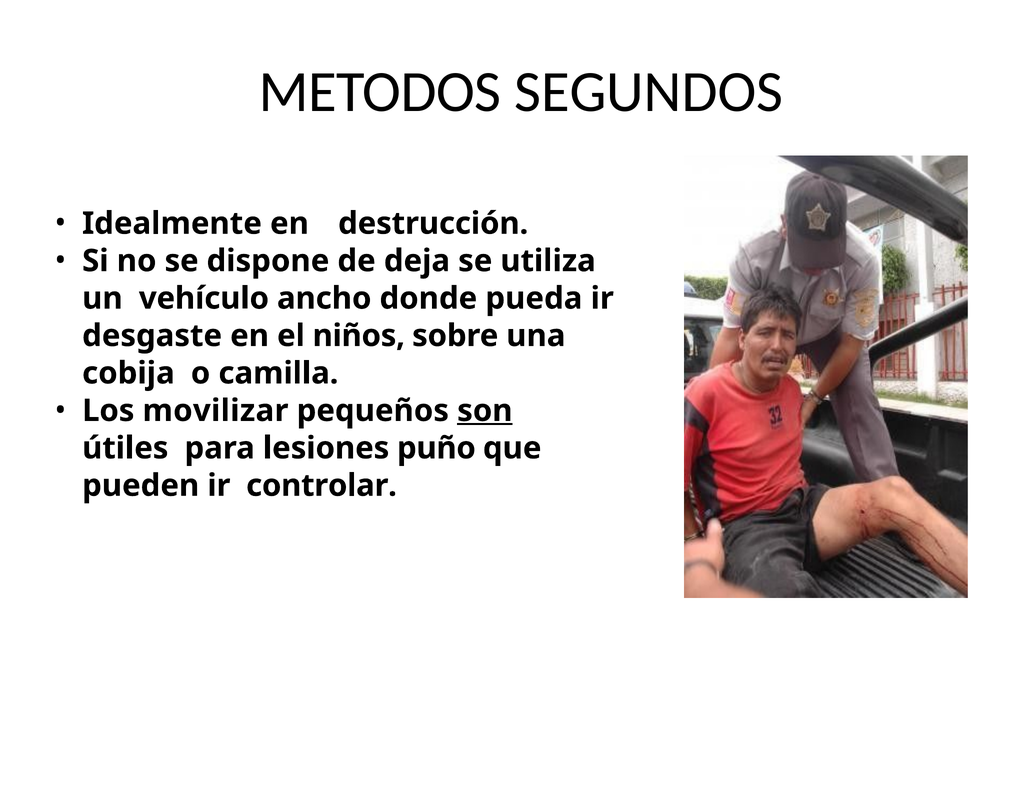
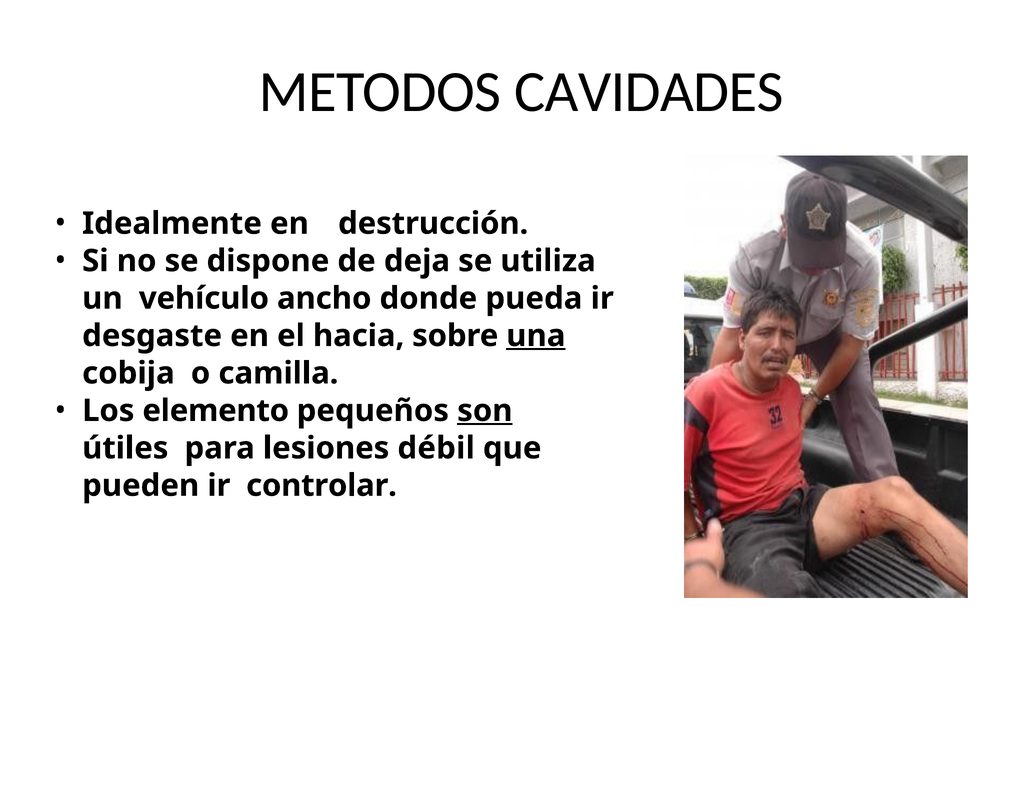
SEGUNDOS: SEGUNDOS -> CAVIDADES
niños: niños -> hacia
una underline: none -> present
movilizar: movilizar -> elemento
puño: puño -> débil
